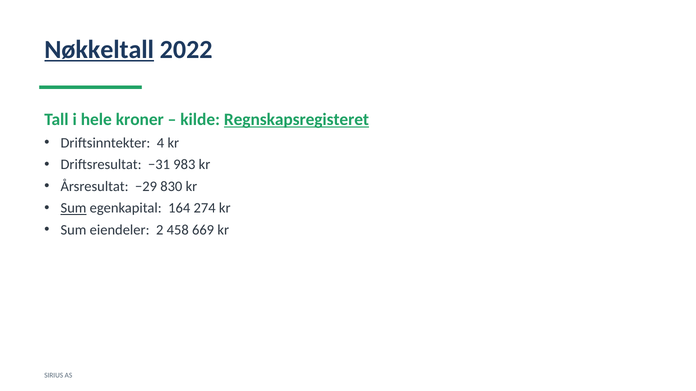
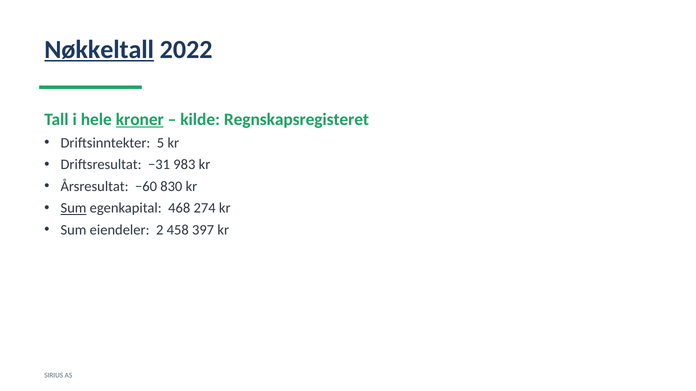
kroner underline: none -> present
Regnskapsregisteret underline: present -> none
4: 4 -> 5
−29: −29 -> −60
164: 164 -> 468
669: 669 -> 397
